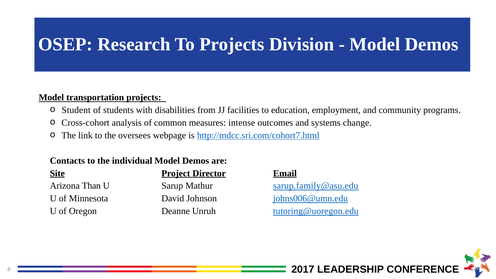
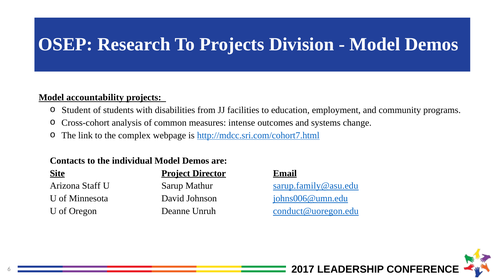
transportation: transportation -> accountability
oversees: oversees -> complex
Than: Than -> Staff
tutoring@uoregon.edu: tutoring@uoregon.edu -> conduct@uoregon.edu
